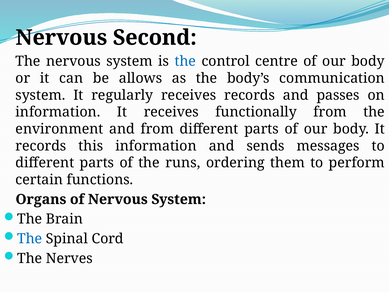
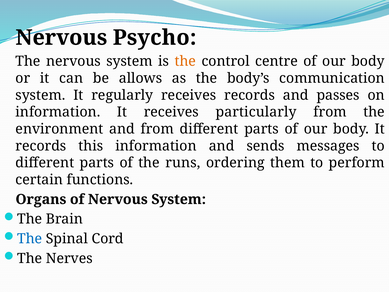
Second: Second -> Psycho
the at (185, 61) colour: blue -> orange
functionally: functionally -> particularly
